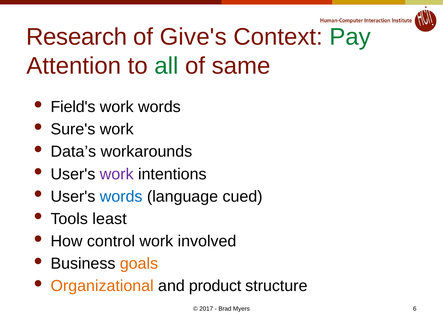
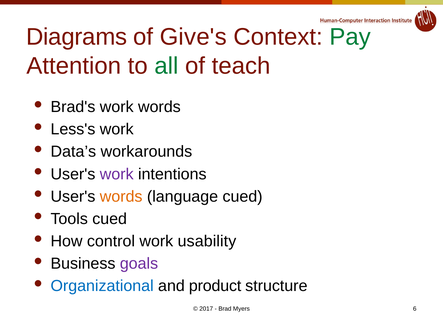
Research: Research -> Diagrams
same: same -> teach
Field's: Field's -> Brad's
Sure's: Sure's -> Less's
words at (121, 197) colour: blue -> orange
Tools least: least -> cued
involved: involved -> usability
goals colour: orange -> purple
Organizational colour: orange -> blue
